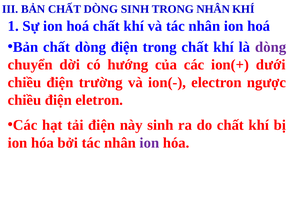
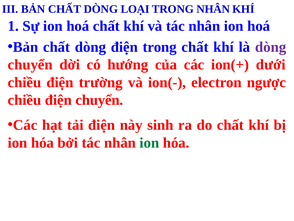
DÒNG SINH: SINH -> LOẠI
điện eletron: eletron -> chuyển
ion at (149, 142) colour: purple -> green
